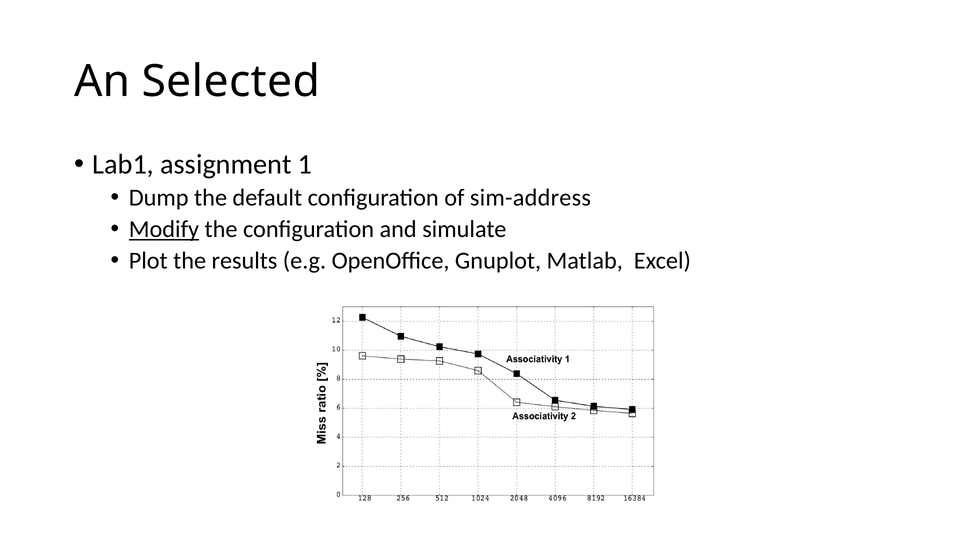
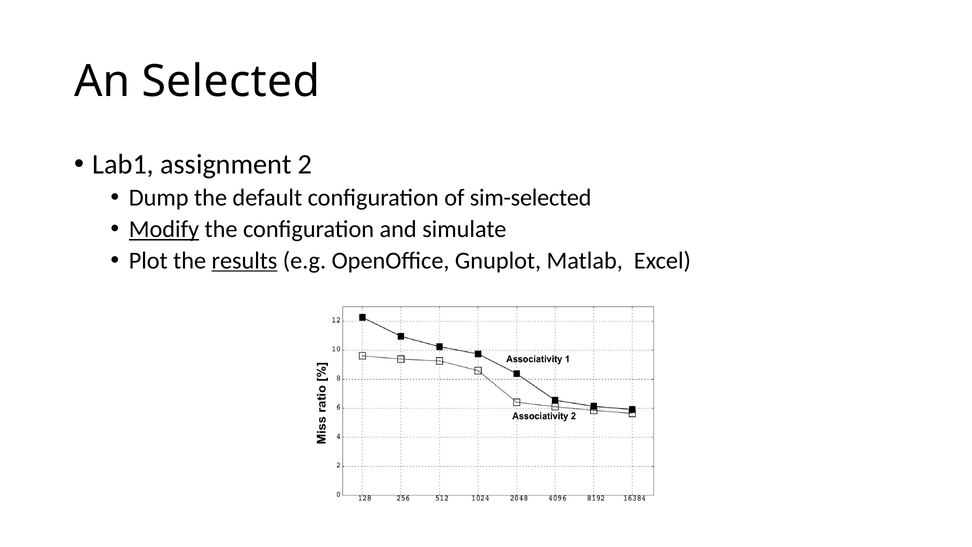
1: 1 -> 2
sim-address: sim-address -> sim-selected
results underline: none -> present
